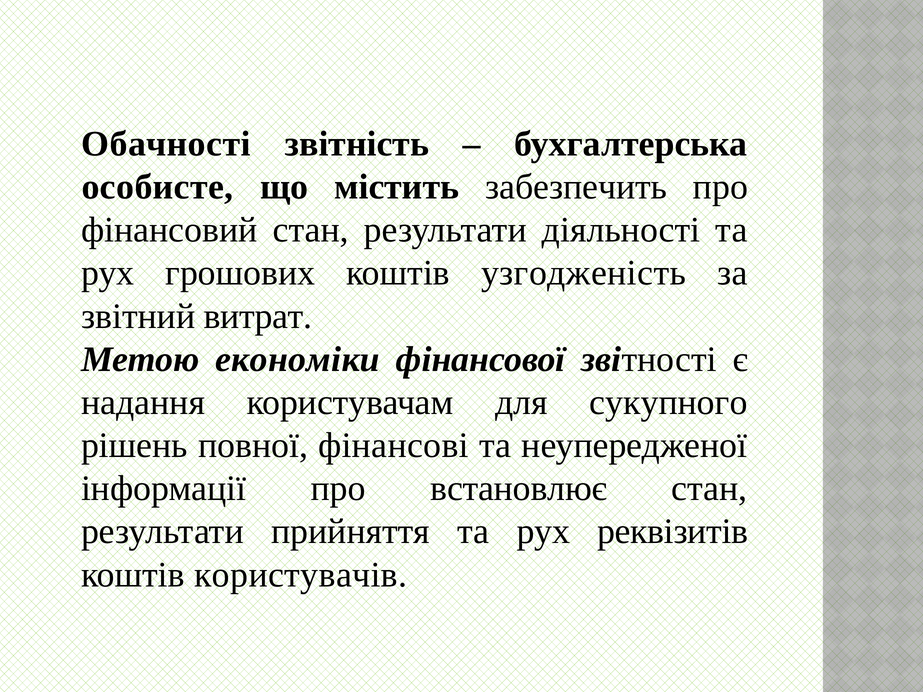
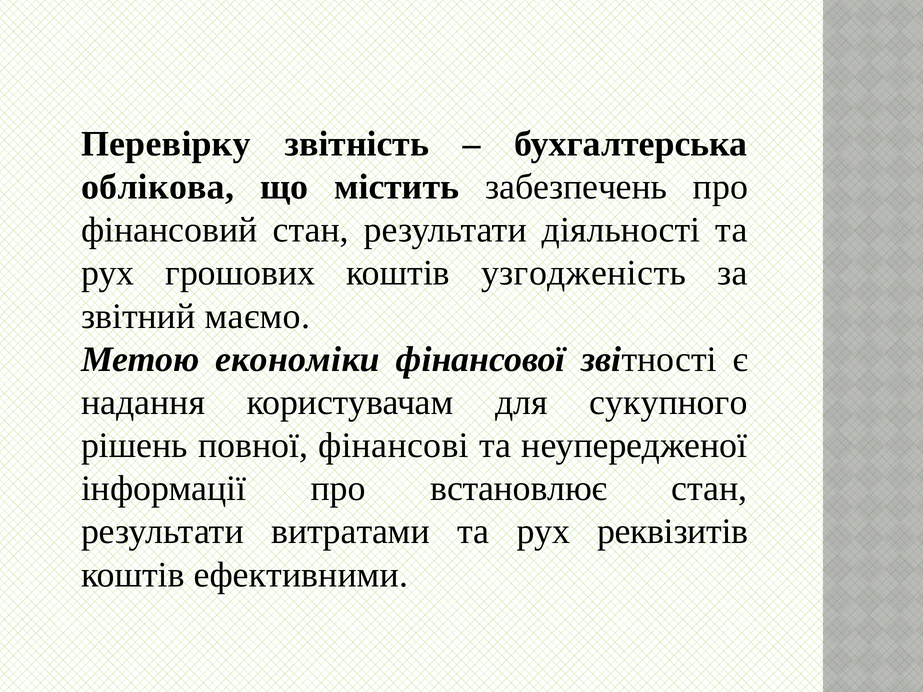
Обачності: Обачності -> Перевірку
особисте: особисте -> облікова
забезпечить: забезпечить -> забезпечень
витрат: витрат -> маємо
прийняття: прийняття -> витратами
користувачів: користувачів -> ефективними
